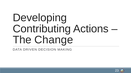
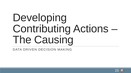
Change: Change -> Causing
